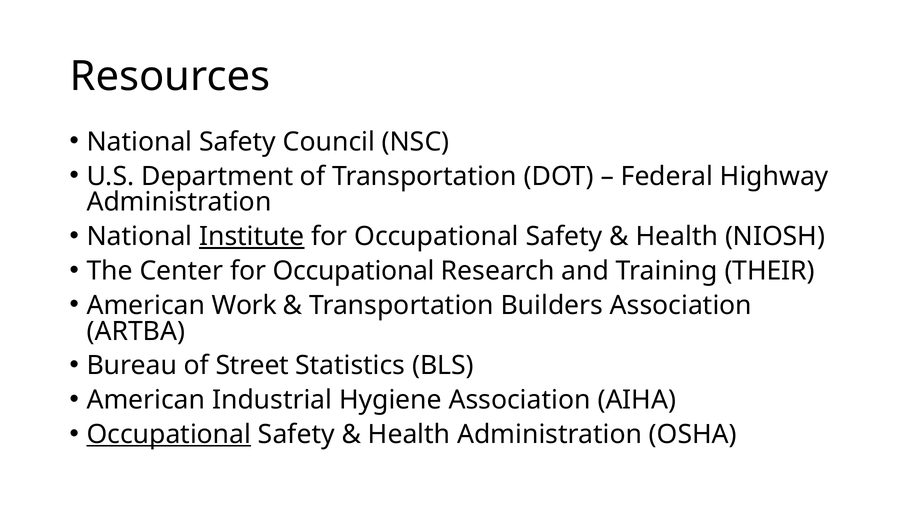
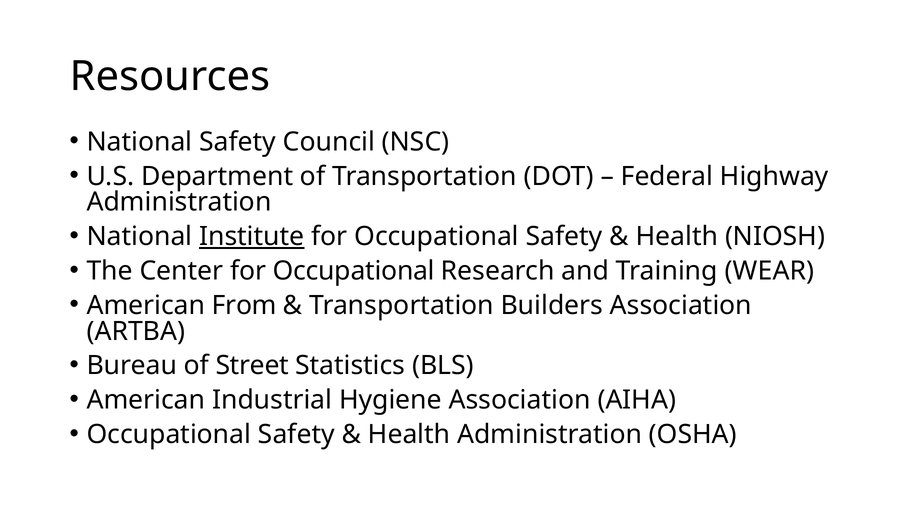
THEIR: THEIR -> WEAR
Work: Work -> From
Occupational at (169, 434) underline: present -> none
